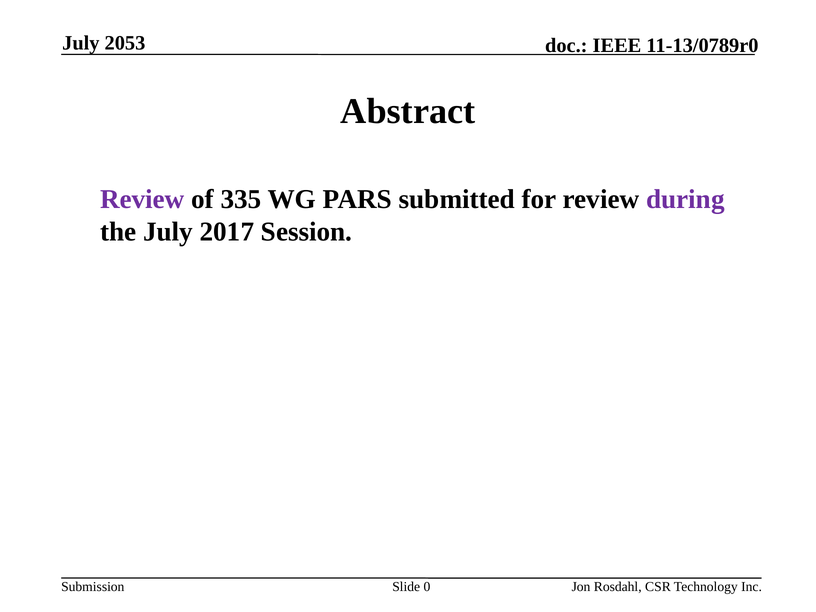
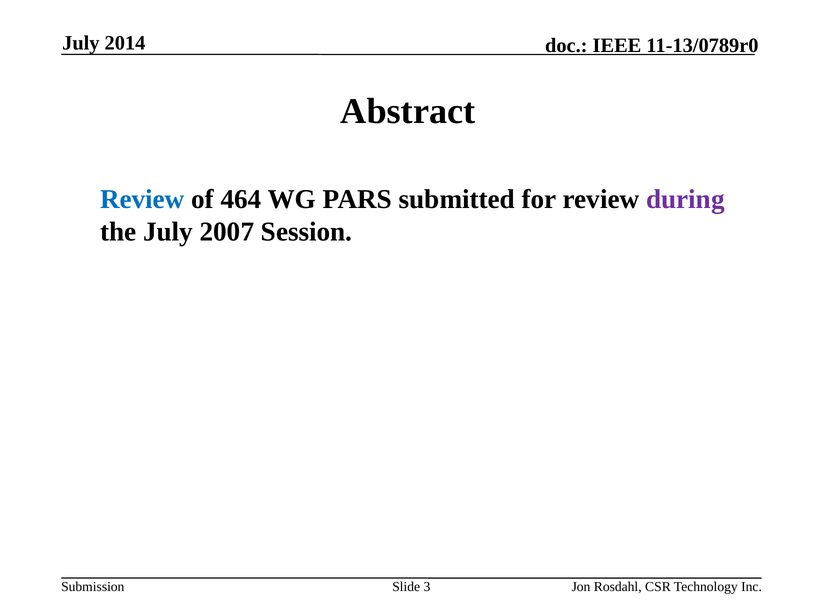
2053: 2053 -> 2014
Review at (142, 199) colour: purple -> blue
335: 335 -> 464
2017: 2017 -> 2007
0: 0 -> 3
